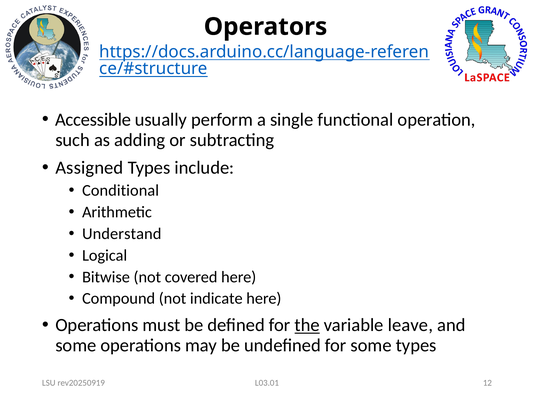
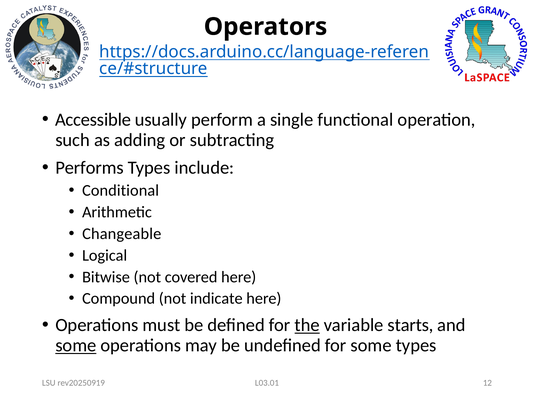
Assigned: Assigned -> Performs
Understand: Understand -> Changeable
leave: leave -> starts
some at (76, 345) underline: none -> present
